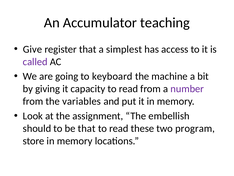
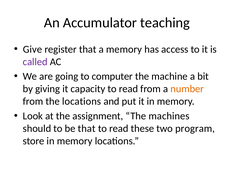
a simplest: simplest -> memory
keyboard: keyboard -> computer
number colour: purple -> orange
the variables: variables -> locations
embellish: embellish -> machines
